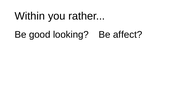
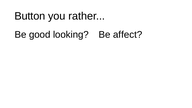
Within: Within -> Button
